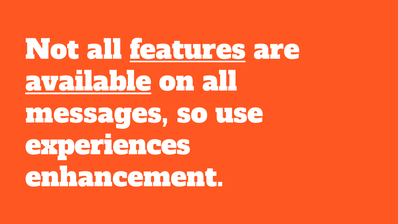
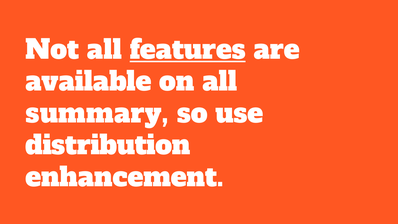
available underline: present -> none
messages: messages -> summary
experiences: experiences -> distribution
